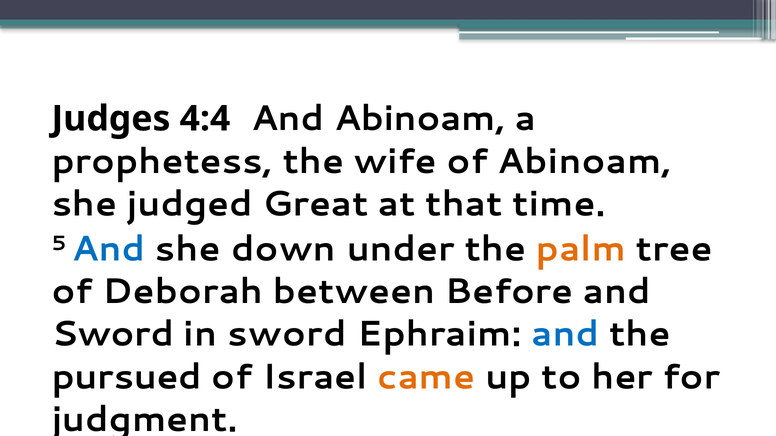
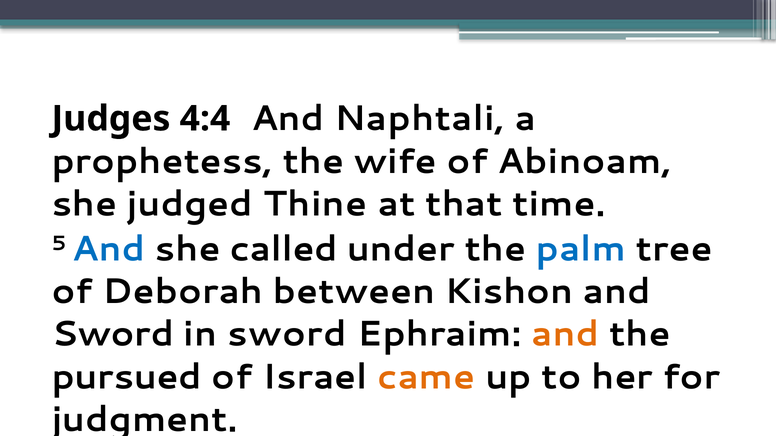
And Abinoam: Abinoam -> Naphtali
Great: Great -> Thine
down: down -> called
palm colour: orange -> blue
Before: Before -> Kishon
and at (565, 335) colour: blue -> orange
